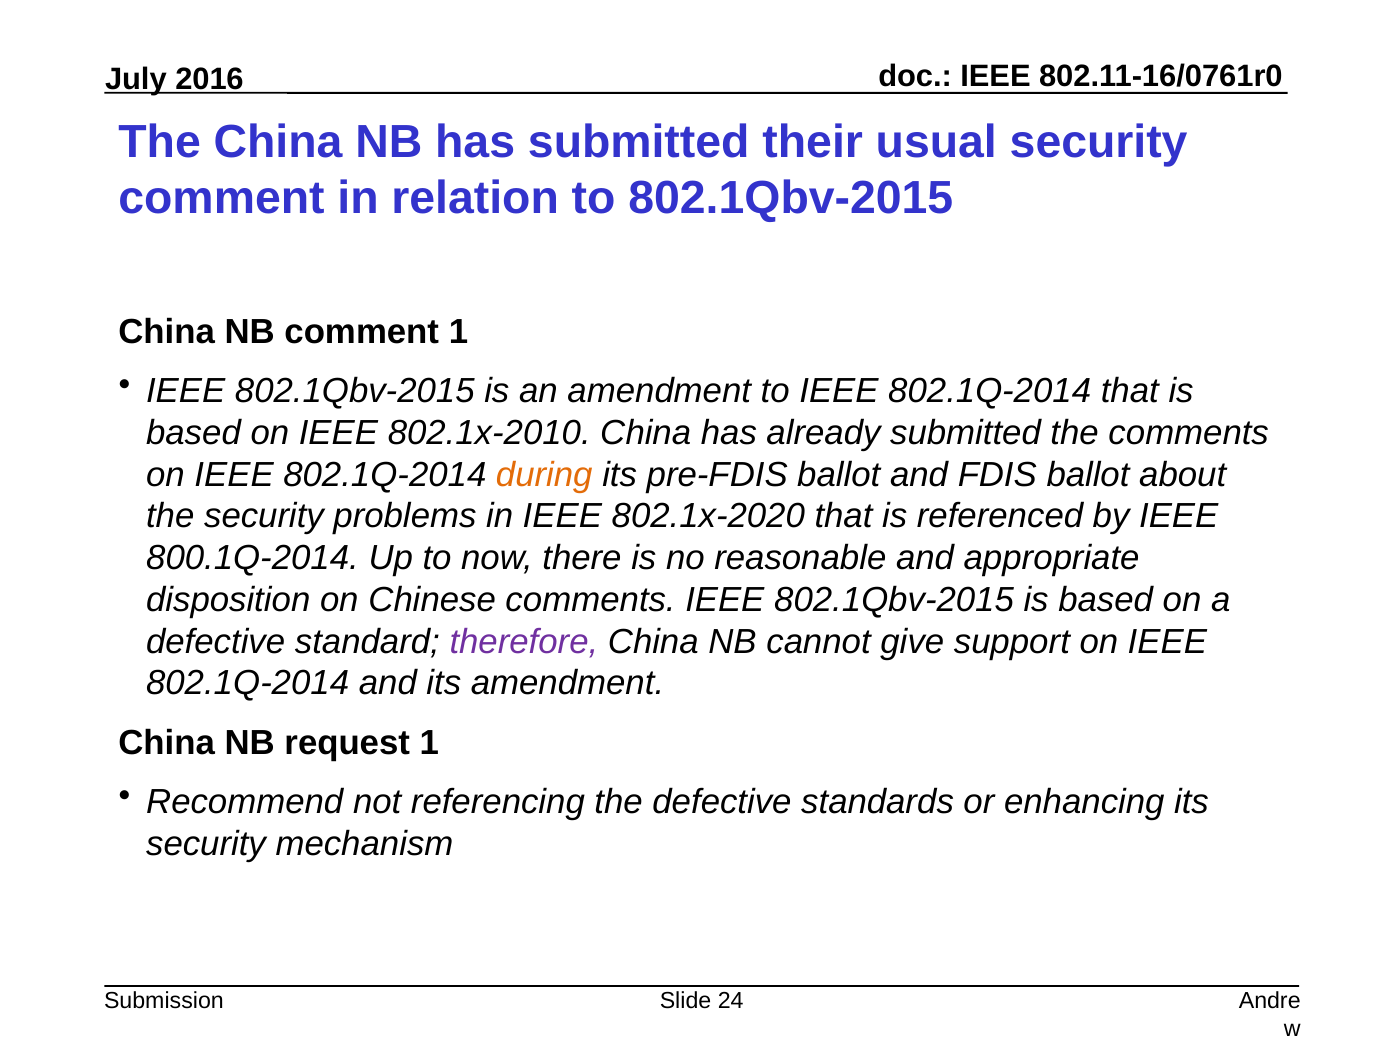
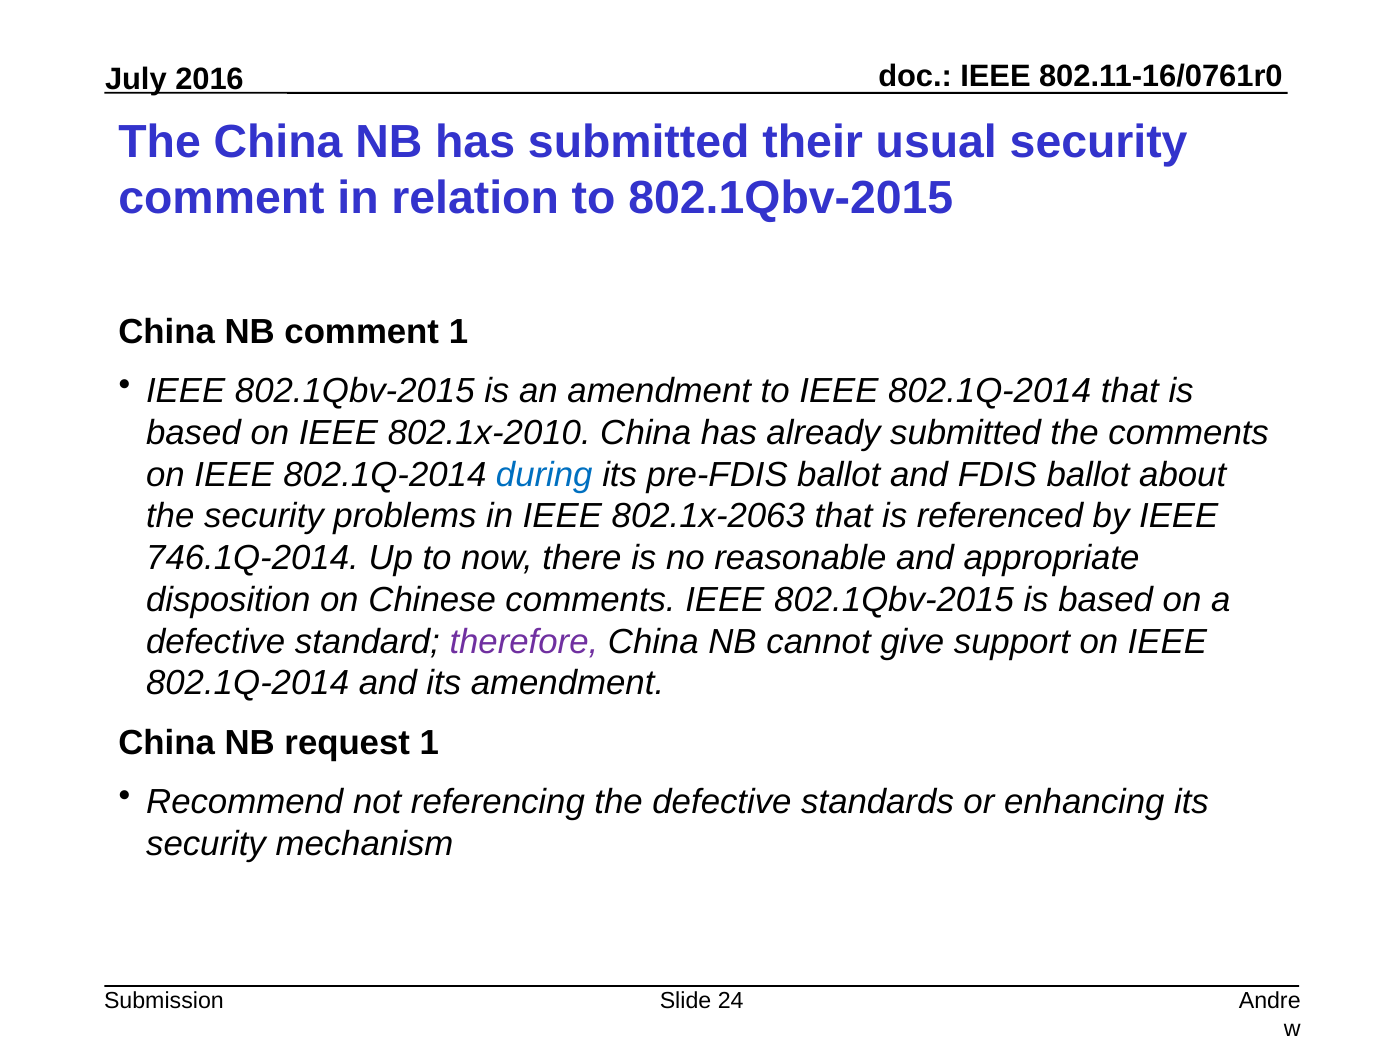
during colour: orange -> blue
802.1x-2020: 802.1x-2020 -> 802.1x-2063
800.1Q-2014: 800.1Q-2014 -> 746.1Q-2014
